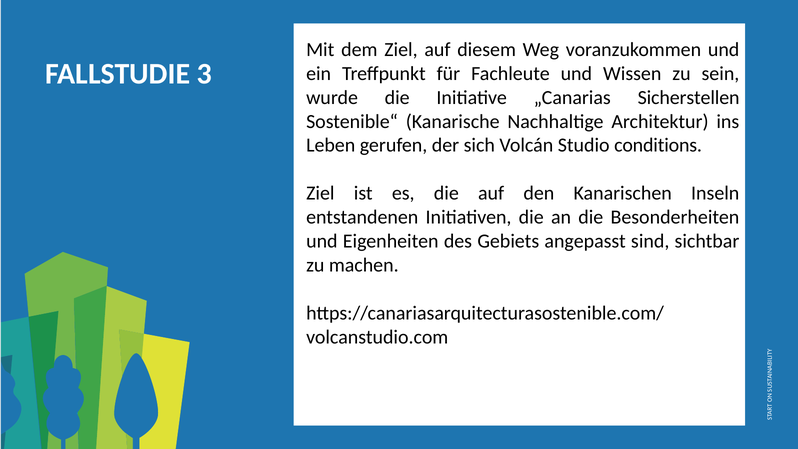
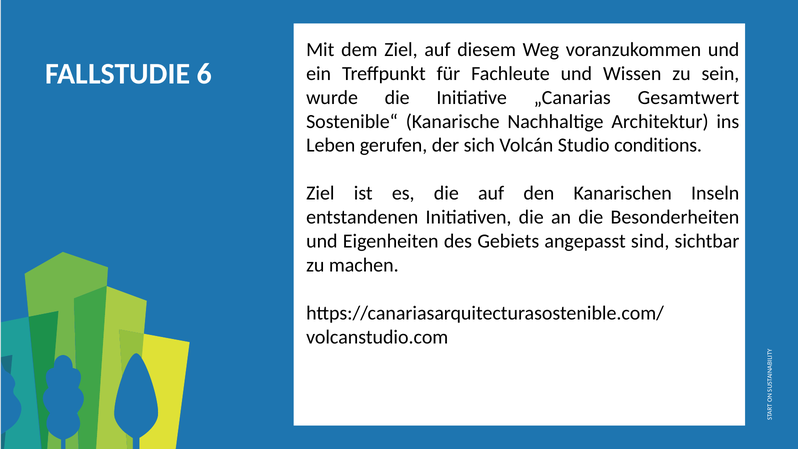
3: 3 -> 6
Sicherstellen: Sicherstellen -> Gesamtwert
